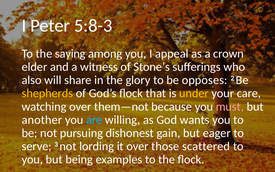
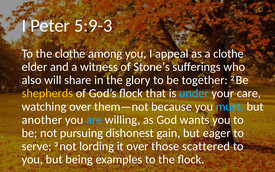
5:8-3: 5:8-3 -> 5:9-3
the saying: saying -> clothe
a crown: crown -> clothe
opposes: opposes -> together
under colour: yellow -> light blue
must colour: pink -> light blue
